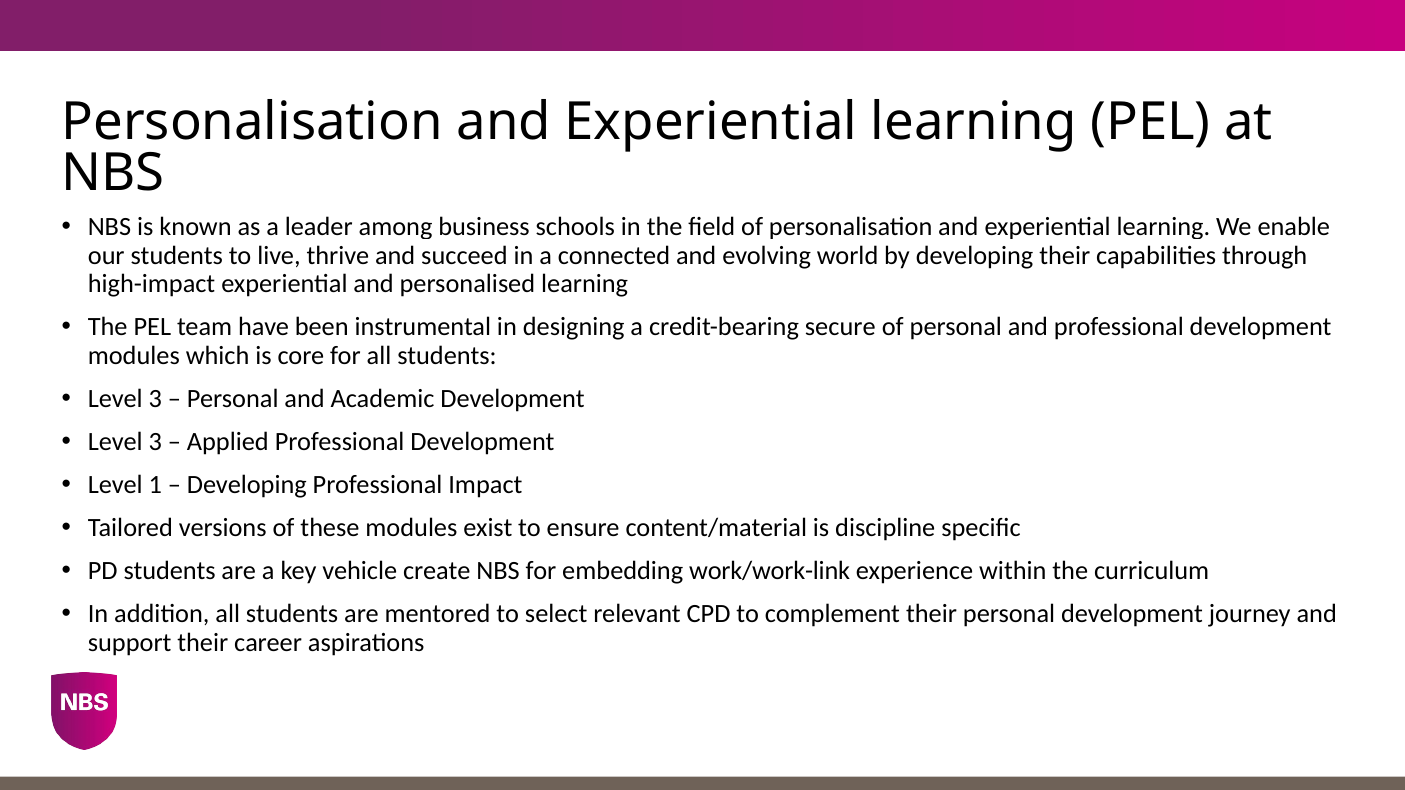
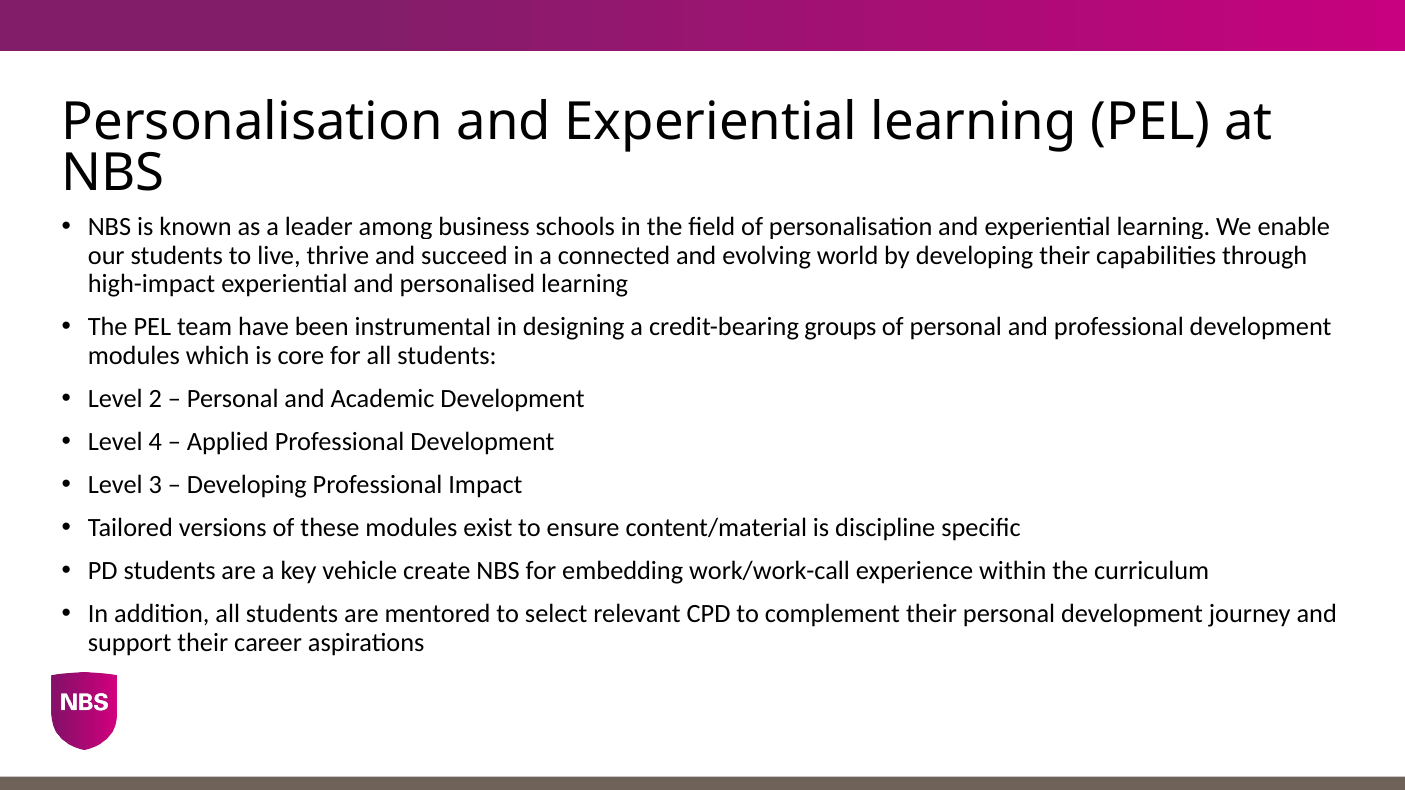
secure: secure -> groups
3 at (155, 399): 3 -> 2
3 at (155, 442): 3 -> 4
1: 1 -> 3
work/work-link: work/work-link -> work/work-call
